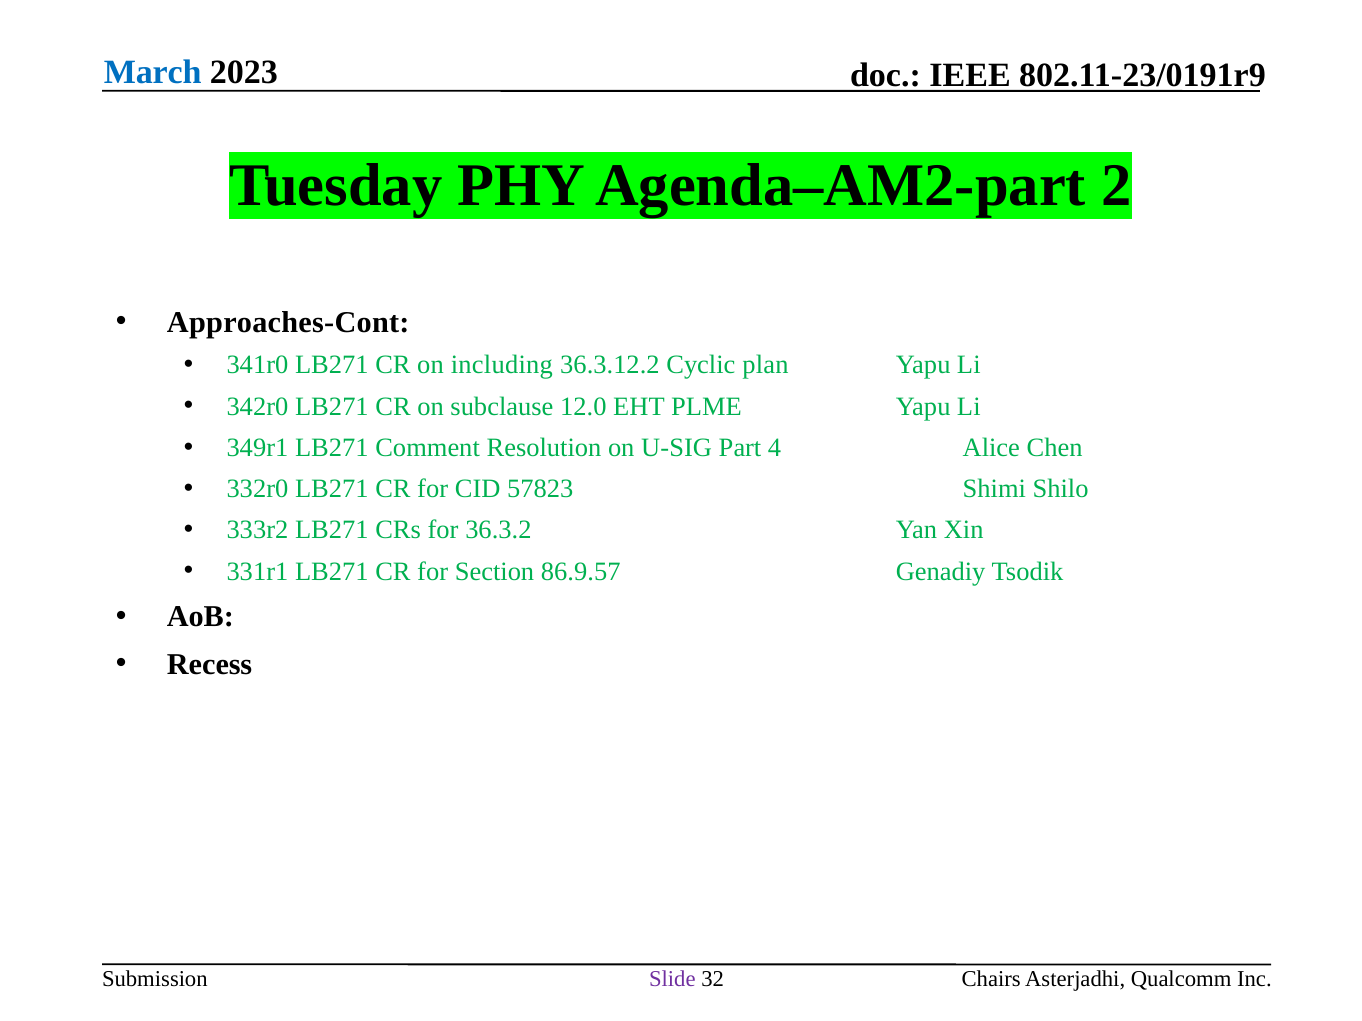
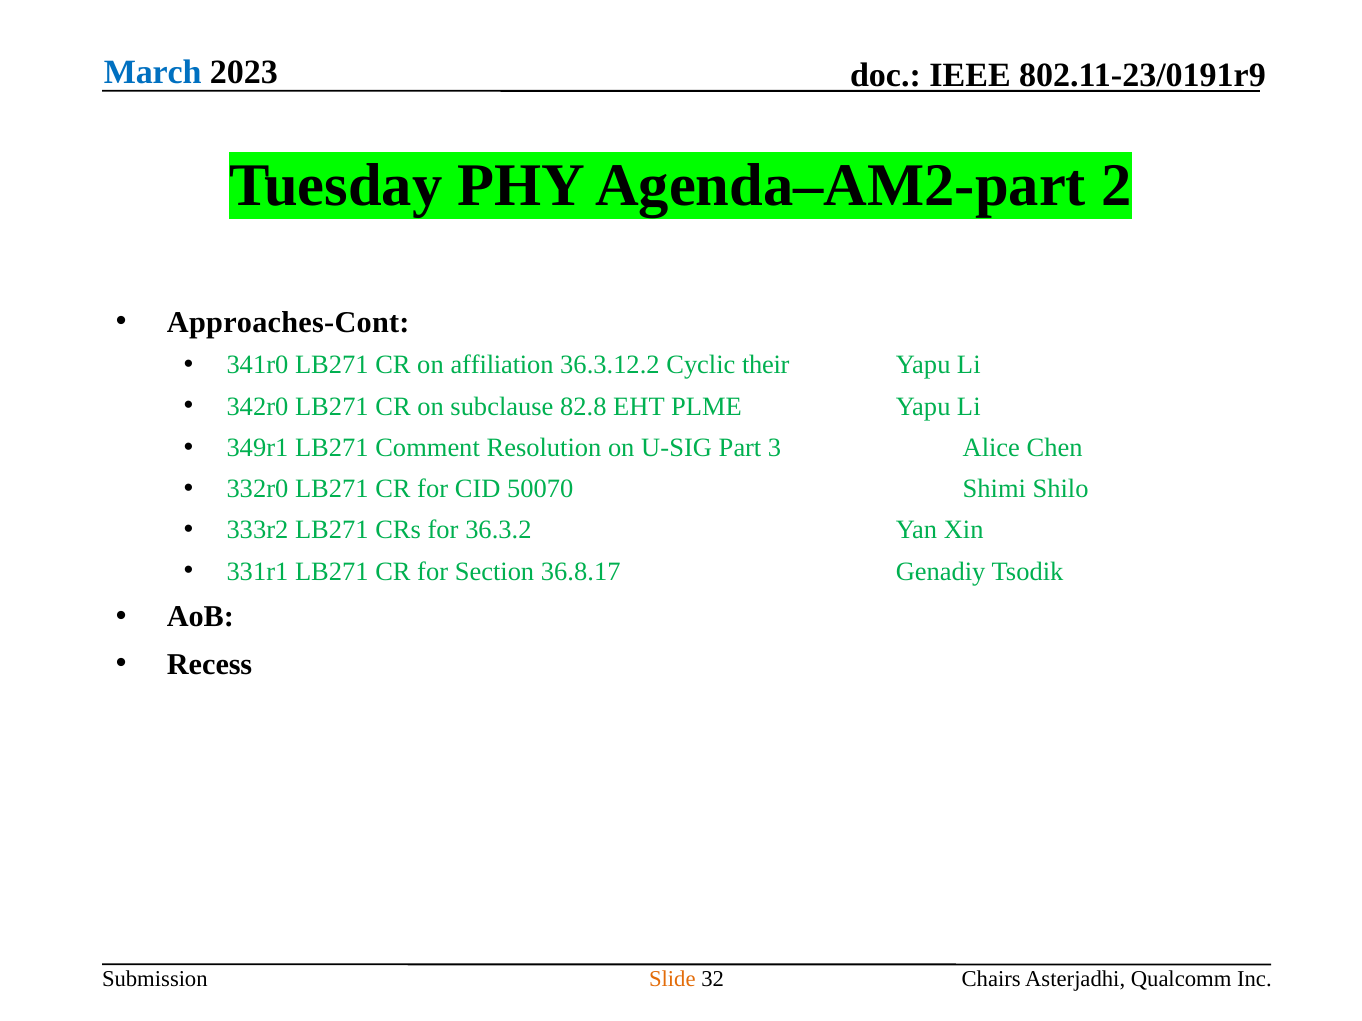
including: including -> affiliation
plan: plan -> their
12.0: 12.0 -> 82.8
4: 4 -> 3
57823: 57823 -> 50070
86.9.57: 86.9.57 -> 36.8.17
Slide colour: purple -> orange
